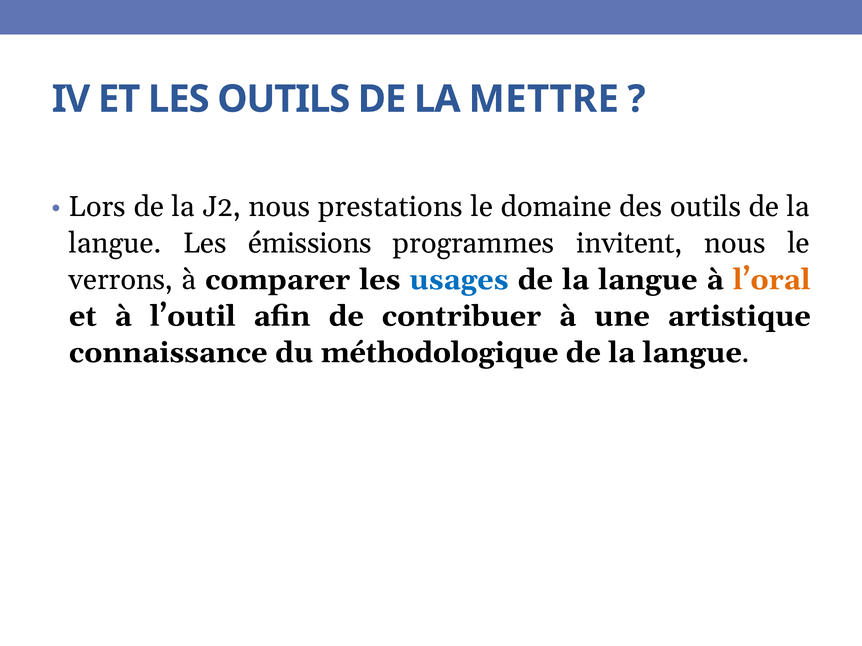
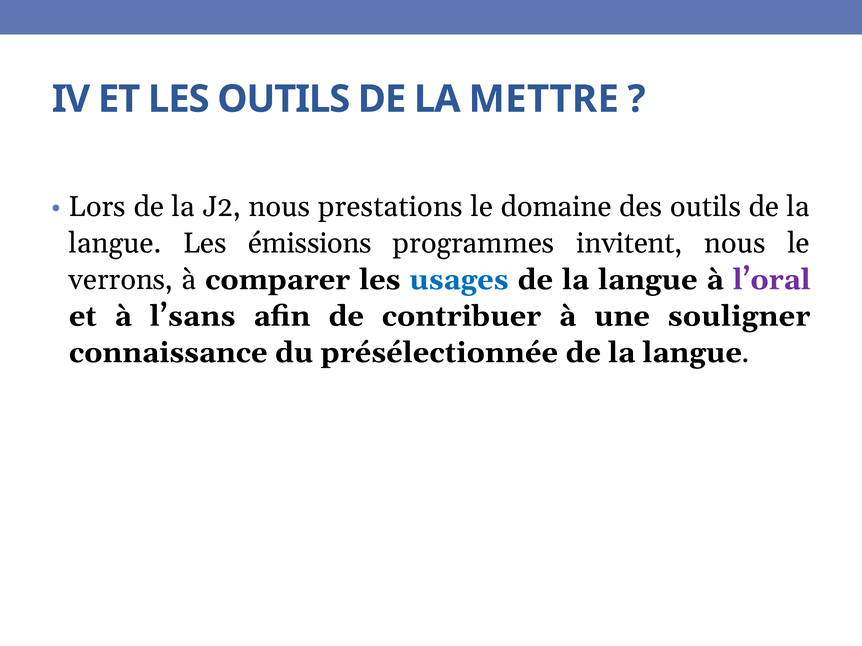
l’oral colour: orange -> purple
l’outil: l’outil -> l’sans
artistique: artistique -> souligner
méthodologique: méthodologique -> présélectionnée
